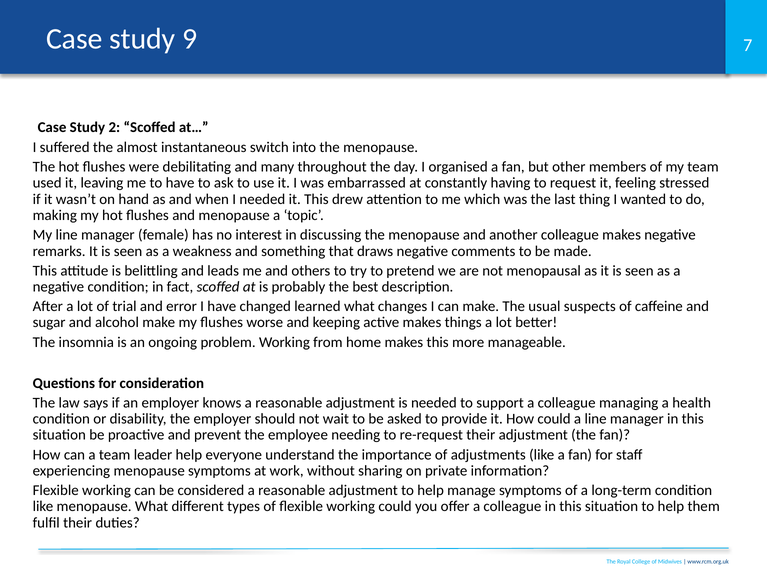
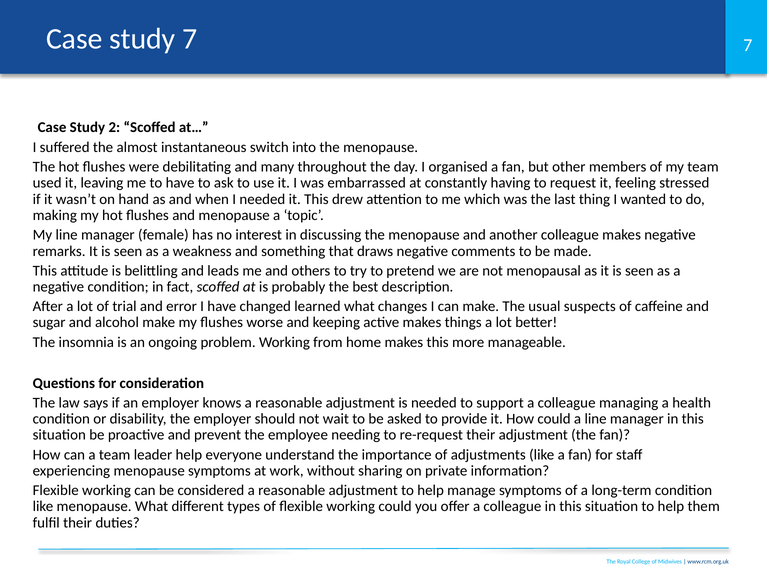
study 9: 9 -> 7
